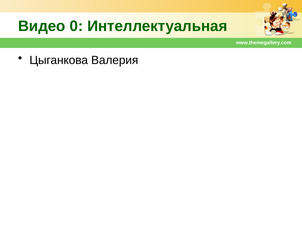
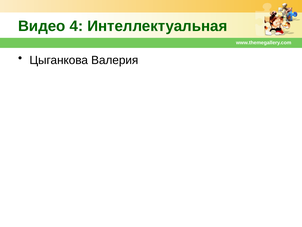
0: 0 -> 4
